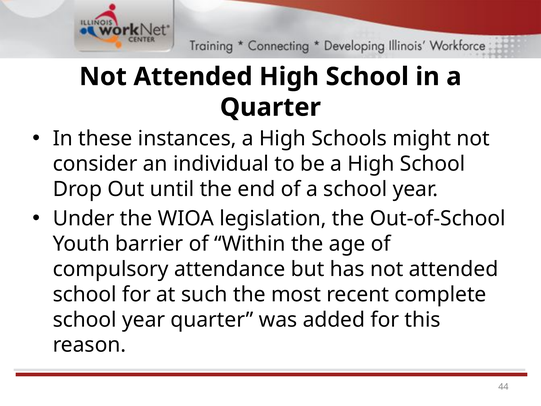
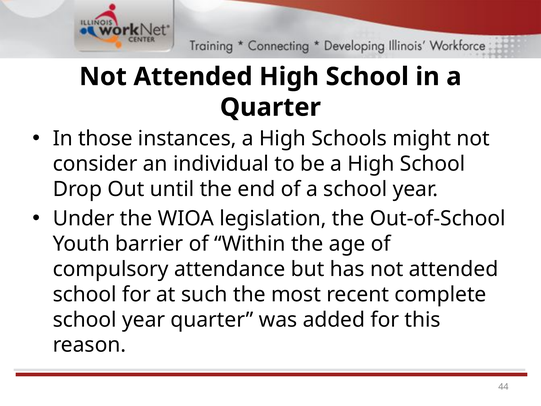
these: these -> those
